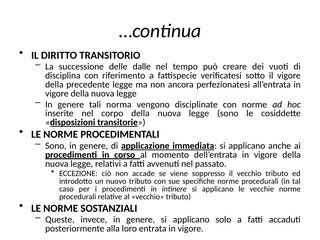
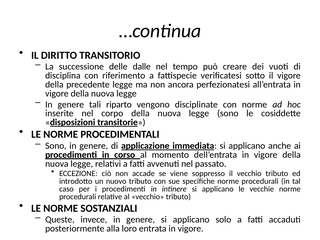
norma: norma -> riparto
